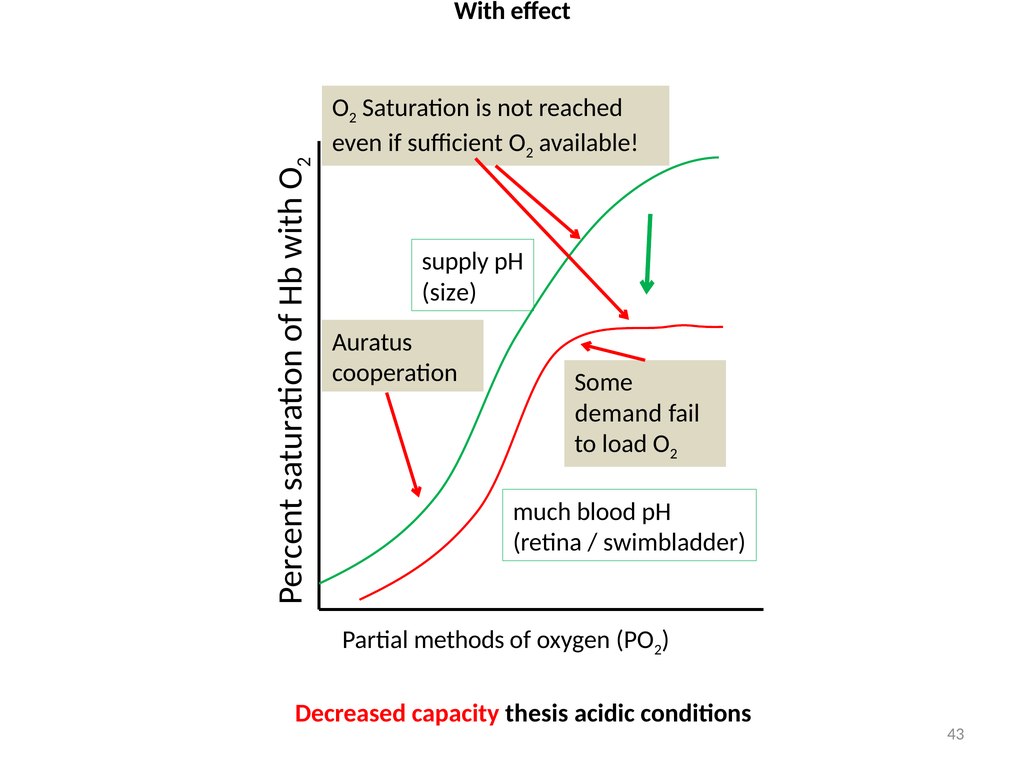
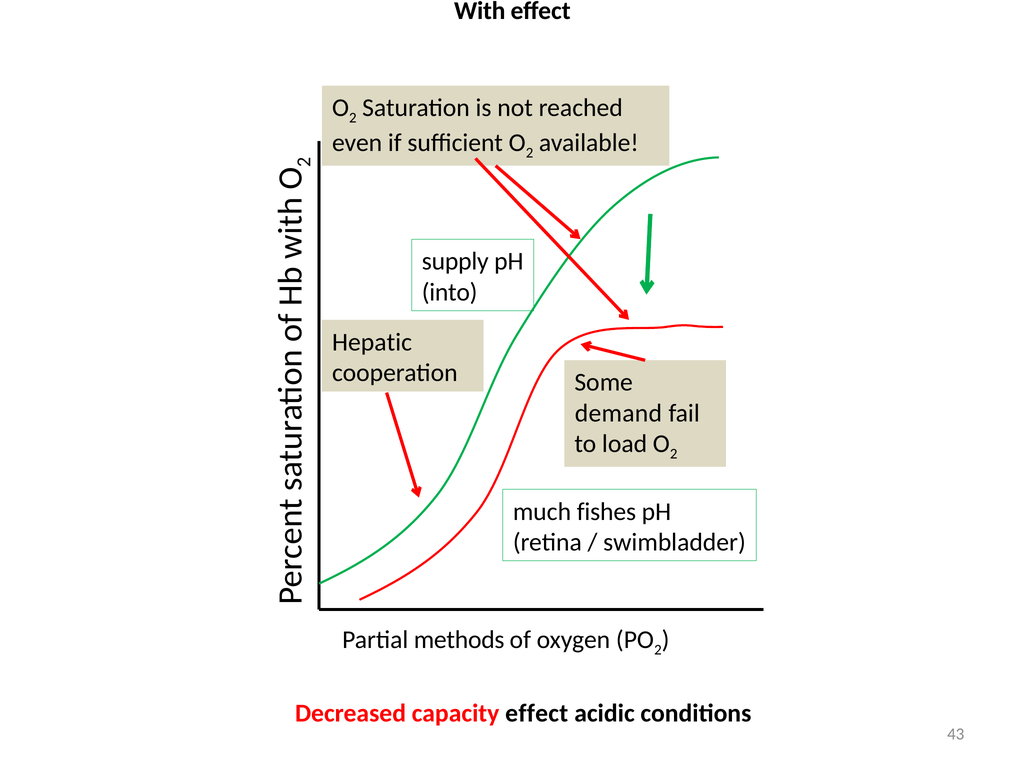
size: size -> into
Auratus: Auratus -> Hepatic
blood: blood -> fishes
capacity thesis: thesis -> effect
